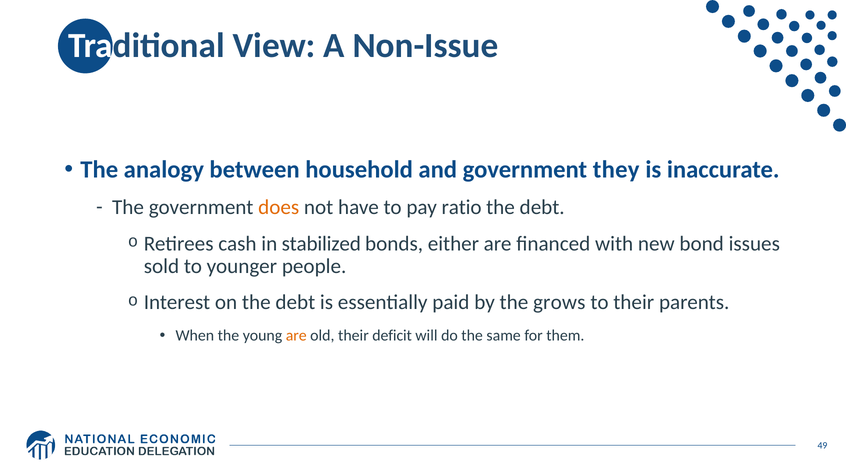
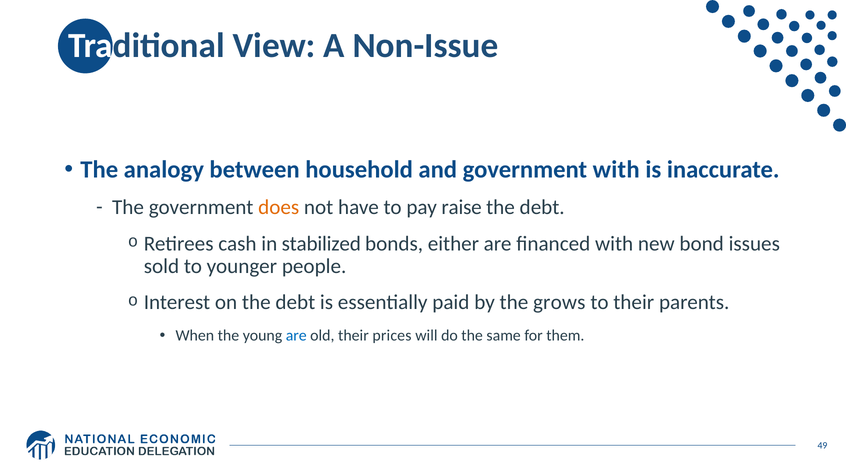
government they: they -> with
ratio: ratio -> raise
are at (296, 336) colour: orange -> blue
deficit: deficit -> prices
